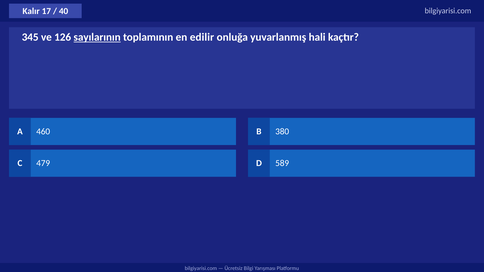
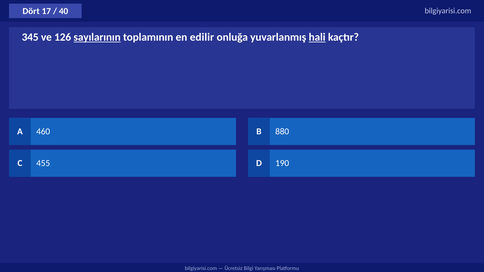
Kalır: Kalır -> Dört
hali underline: none -> present
380: 380 -> 880
479: 479 -> 455
589: 589 -> 190
